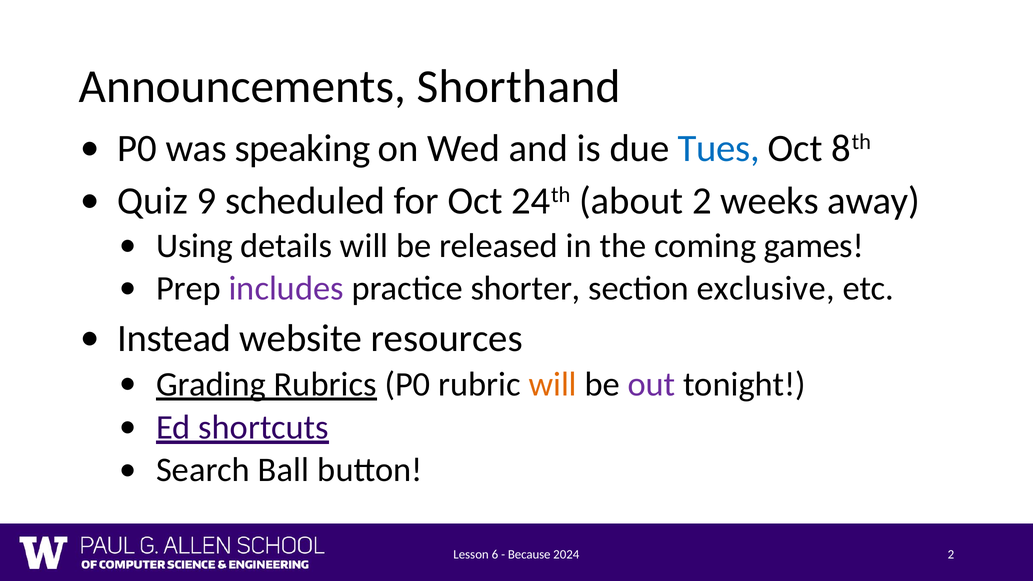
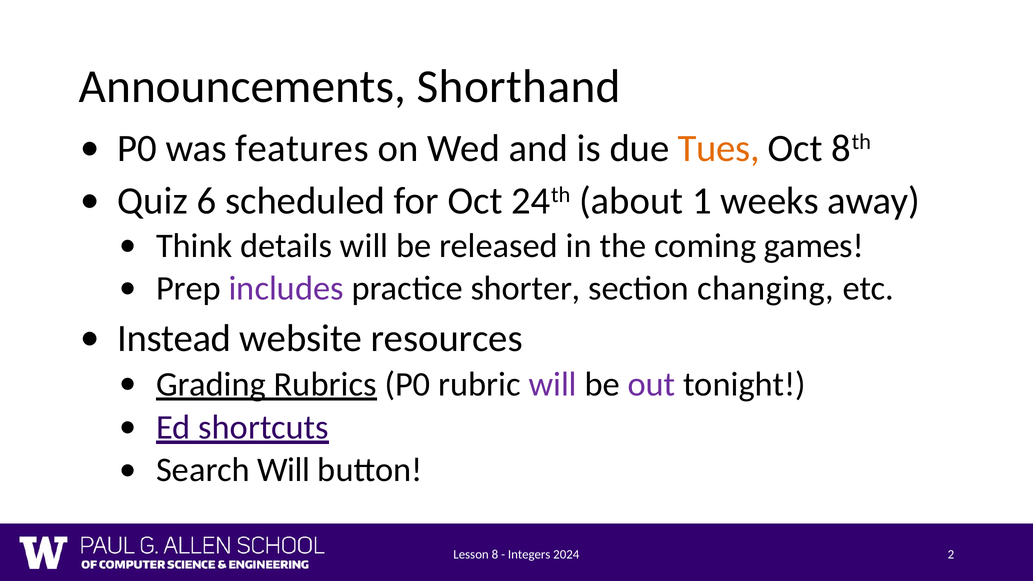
speaking: speaking -> features
Tues colour: blue -> orange
9: 9 -> 6
about 2: 2 -> 1
Using: Using -> Think
exclusive: exclusive -> changing
will at (553, 384) colour: orange -> purple
Search Ball: Ball -> Will
6: 6 -> 8
Because: Because -> Integers
